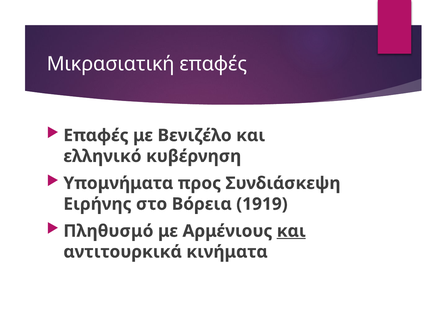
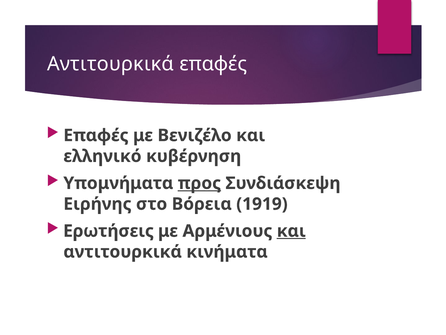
Μικρασιατική at (111, 64): Μικρασιατική -> Αντιτουρκικά
προς underline: none -> present
Πληθυσμό: Πληθυσμό -> Ερωτήσεις
